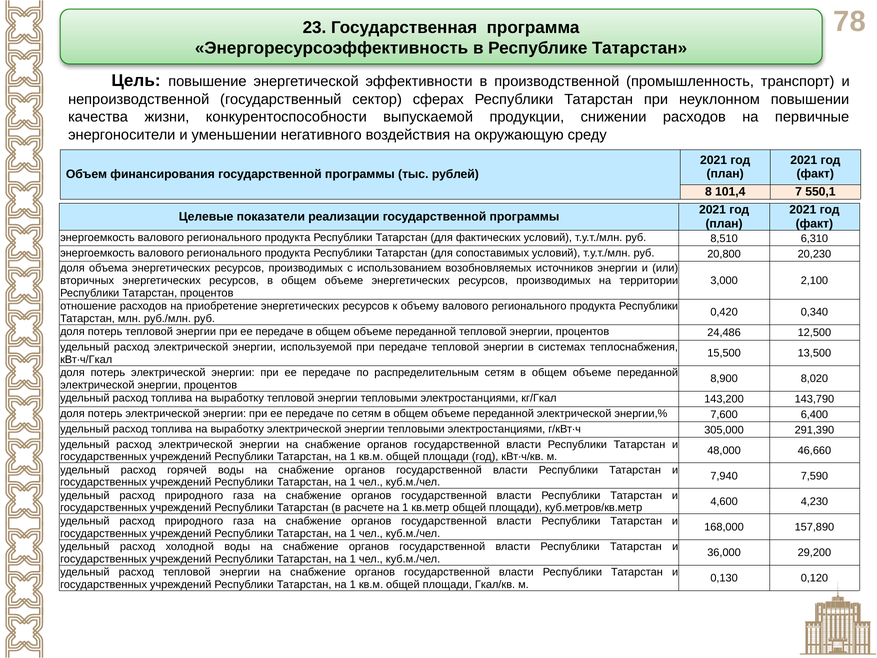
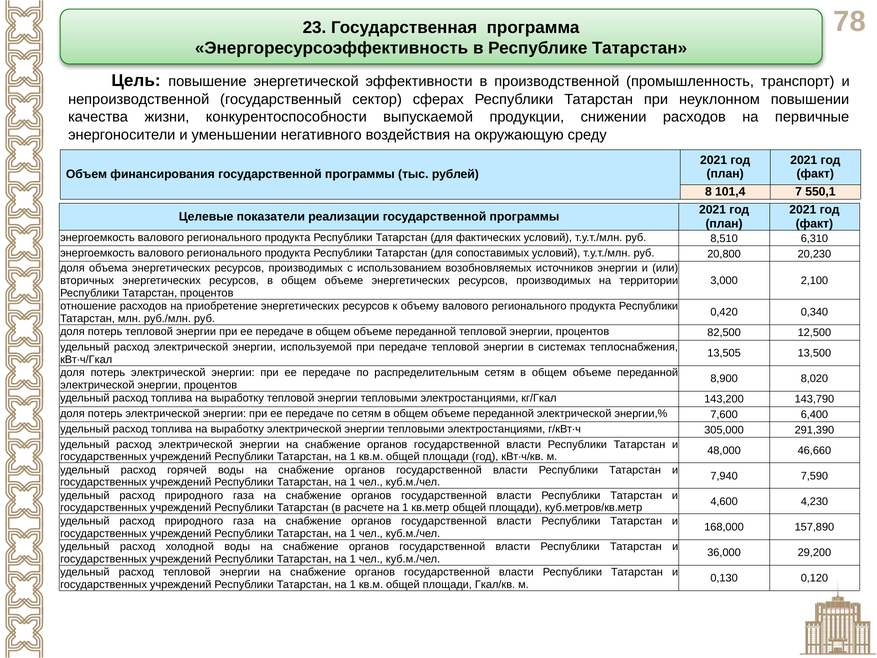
24,486: 24,486 -> 82,500
15,500: 15,500 -> 13,505
